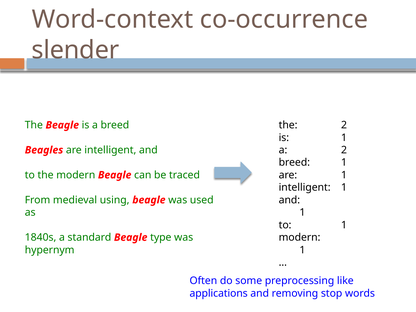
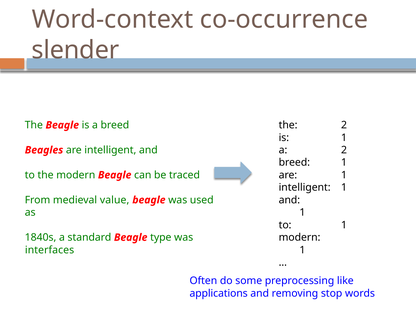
using: using -> value
hypernym: hypernym -> interfaces
